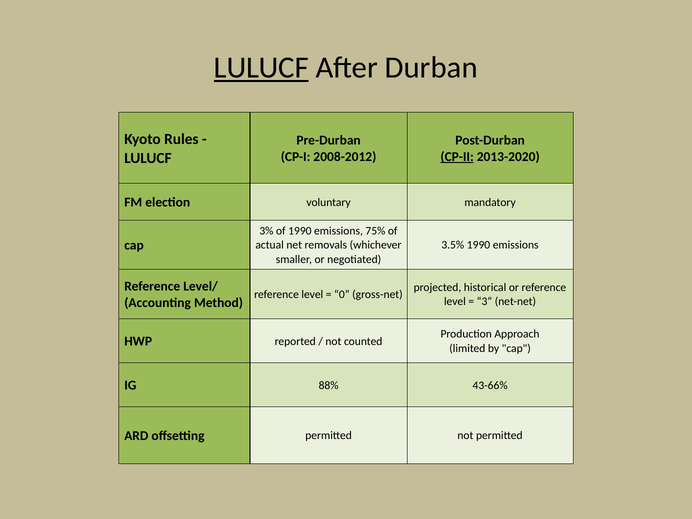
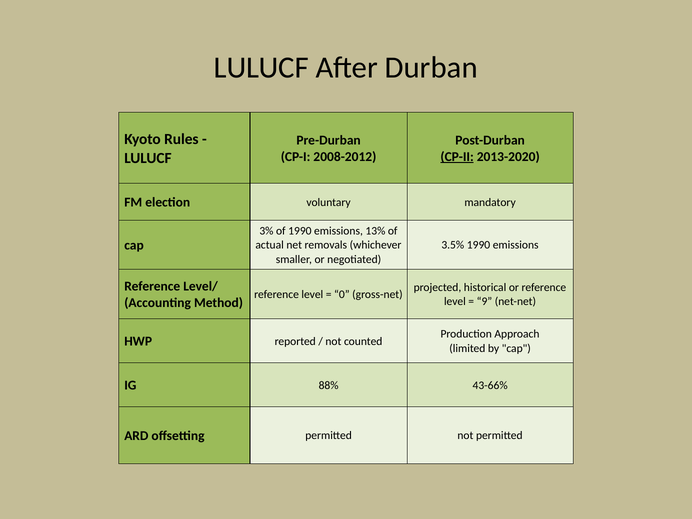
LULUCF at (261, 68) underline: present -> none
75%: 75% -> 13%
3: 3 -> 9
